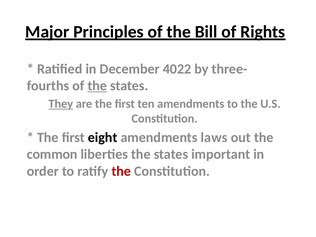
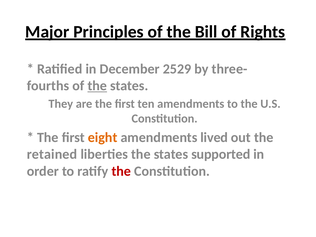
4022: 4022 -> 2529
They underline: present -> none
eight colour: black -> orange
laws: laws -> lived
common: common -> retained
important: important -> supported
